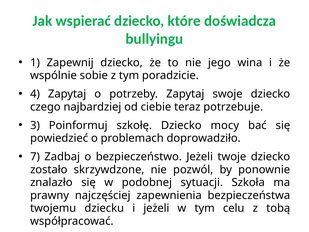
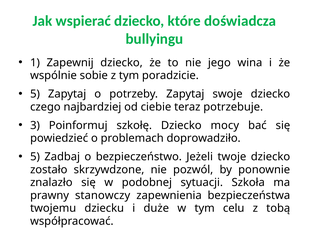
4 at (35, 94): 4 -> 5
7 at (35, 157): 7 -> 5
najczęściej: najczęściej -> stanowczy
i jeżeli: jeżeli -> duże
